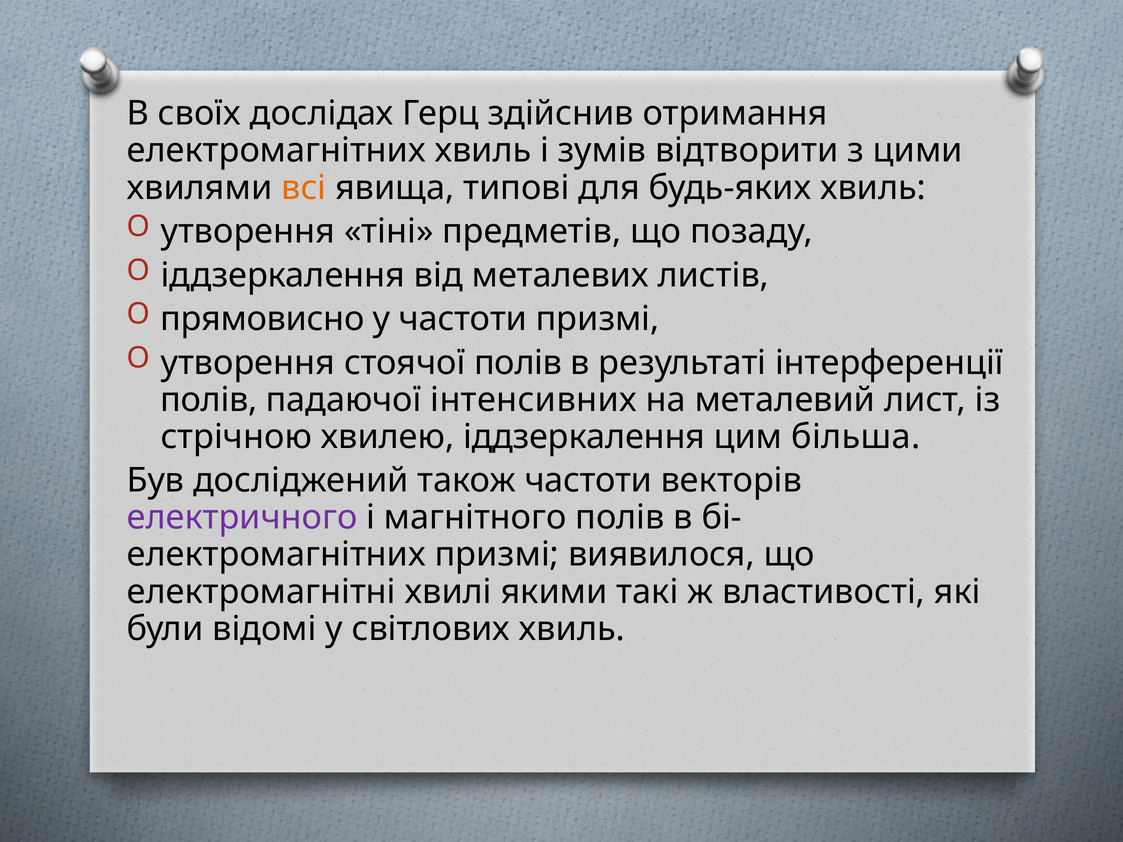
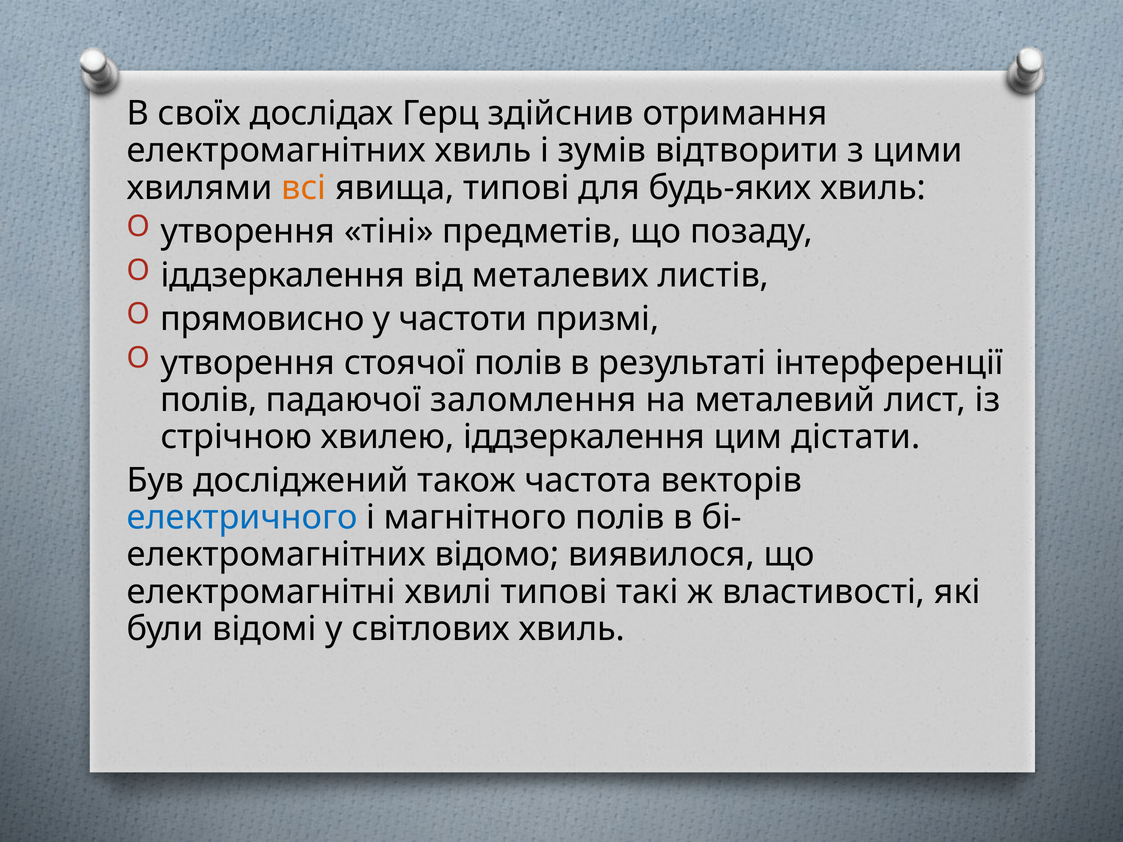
інтенсивних: інтенсивних -> заломлення
більша: більша -> дістати
також частоти: частоти -> частота
електричного colour: purple -> blue
електромагнітних призмі: призмі -> відомо
хвилі якими: якими -> типові
